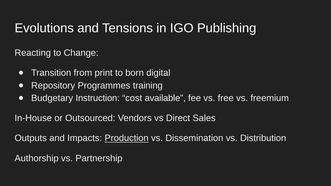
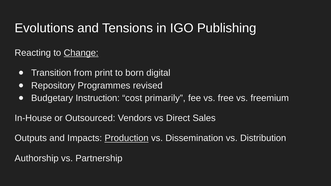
Change underline: none -> present
training: training -> revised
available: available -> primarily
